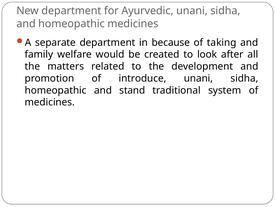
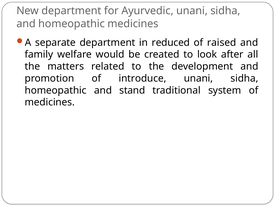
because: because -> reduced
taking: taking -> raised
